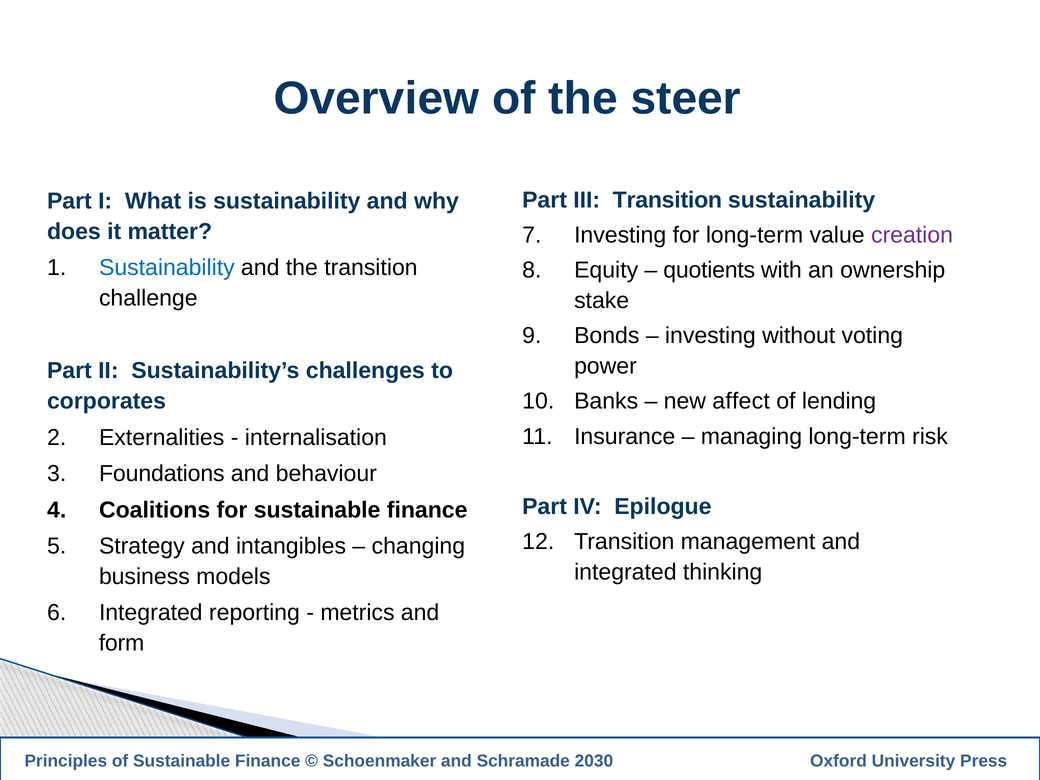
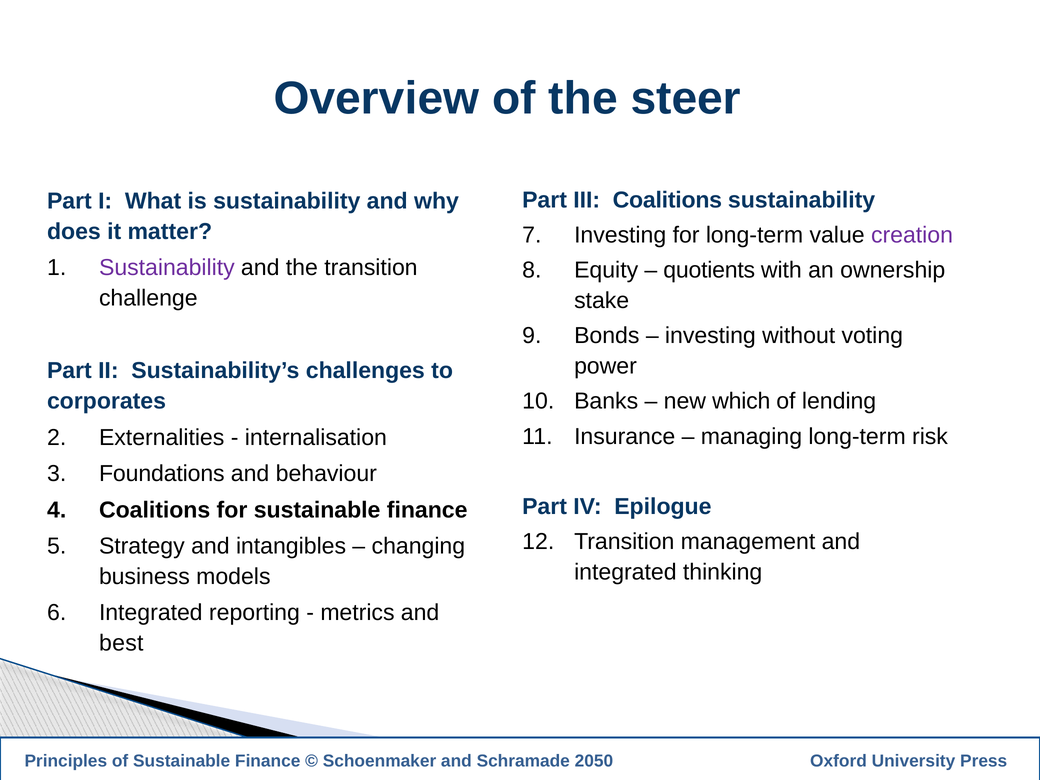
III Transition: Transition -> Coalitions
Sustainability at (167, 268) colour: blue -> purple
affect: affect -> which
form: form -> best
2030: 2030 -> 2050
